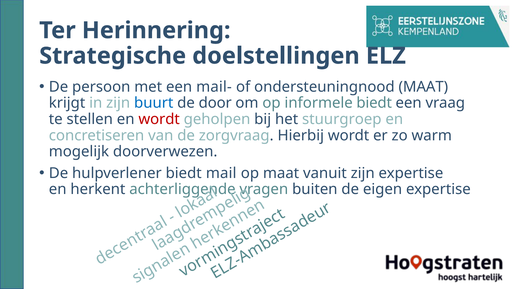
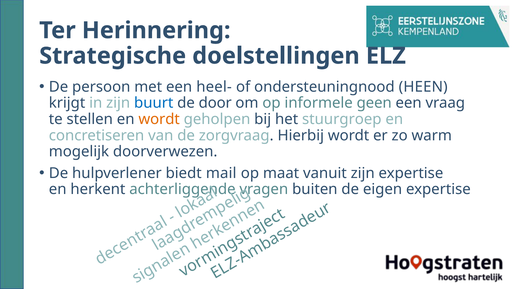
mail-: mail- -> heel-
ondersteuningnood MAAT: MAAT -> HEEN
informele biedt: biedt -> geen
wordt at (159, 119) colour: red -> orange
